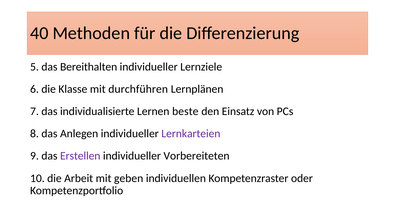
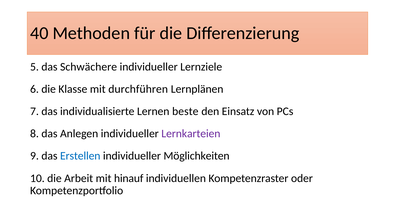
Bereithalten: Bereithalten -> Schwächere
Erstellen colour: purple -> blue
Vorbereiteten: Vorbereiteten -> Möglichkeiten
geben: geben -> hinauf
